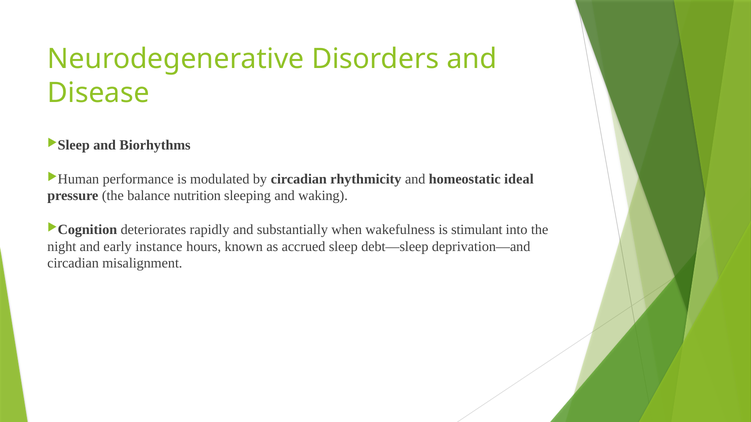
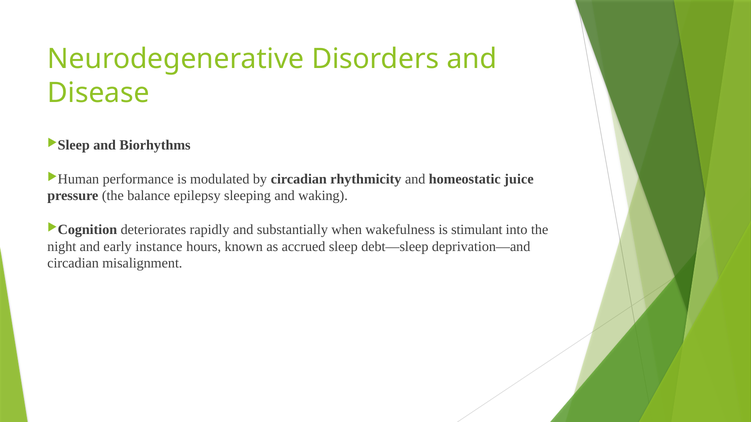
ideal: ideal -> juice
nutrition: nutrition -> epilepsy
